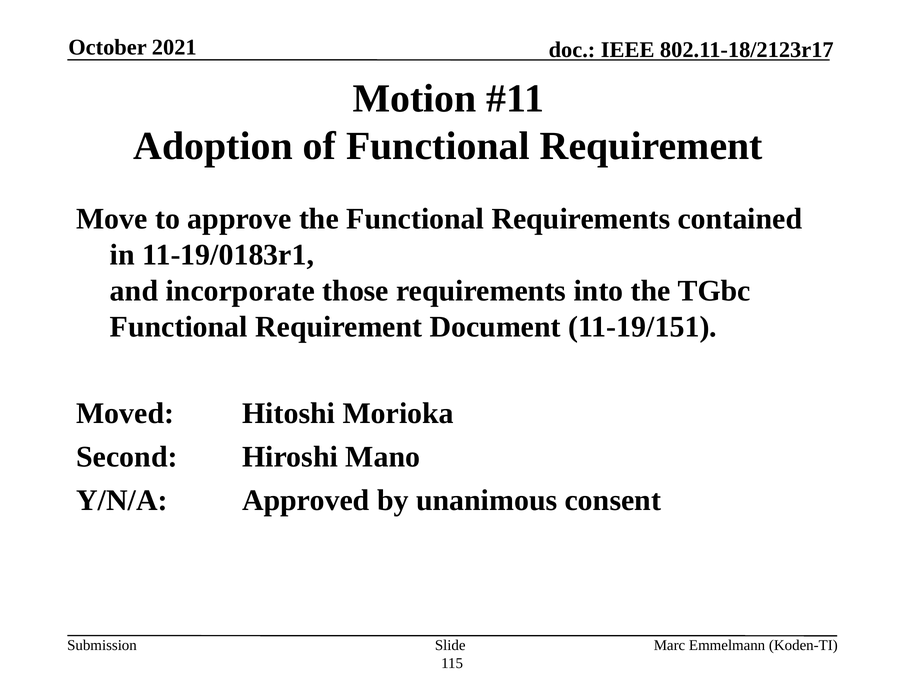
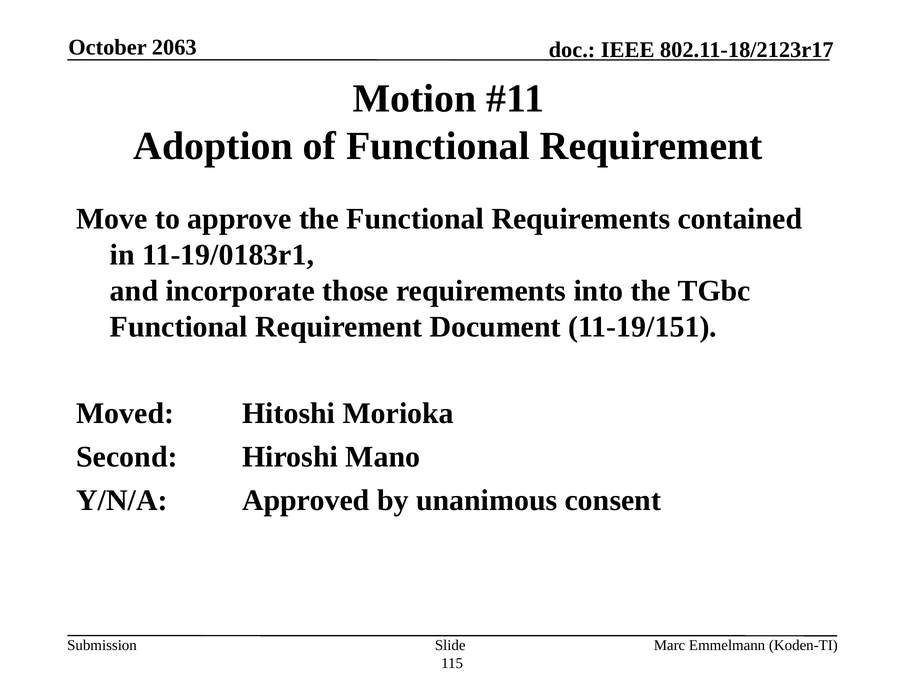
2021: 2021 -> 2063
